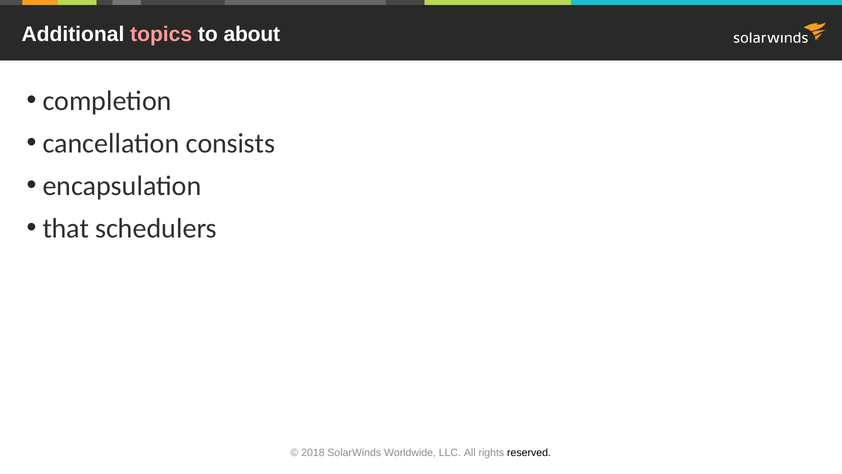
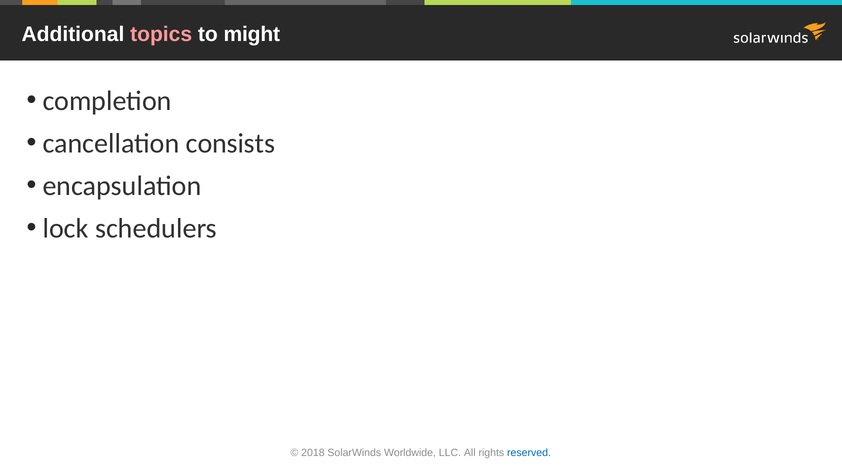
about: about -> might
that: that -> lock
reserved colour: black -> blue
